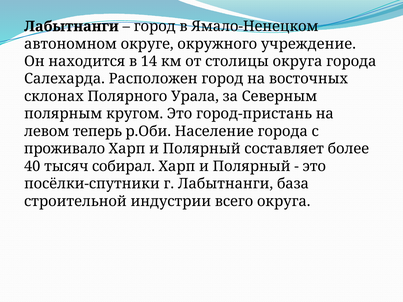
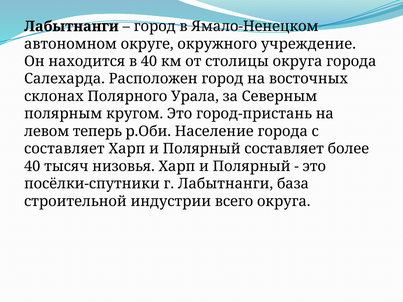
в 14: 14 -> 40
проживало at (64, 149): проживало -> составляет
собирал: собирал -> низовья
